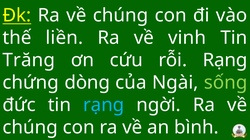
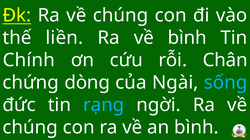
về vinh: vinh -> bình
Trăng: Trăng -> Chính
rỗi Rạng: Rạng -> Chân
sống colour: light green -> light blue
